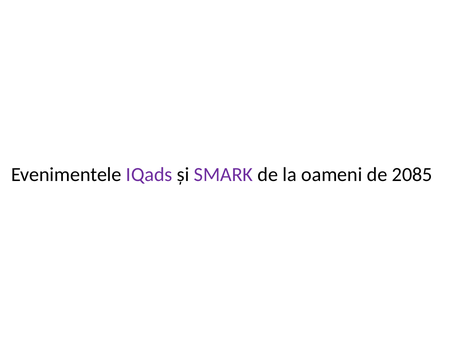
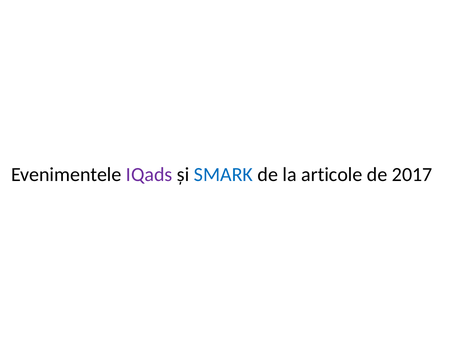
SMARK colour: purple -> blue
oameni: oameni -> articole
2085: 2085 -> 2017
